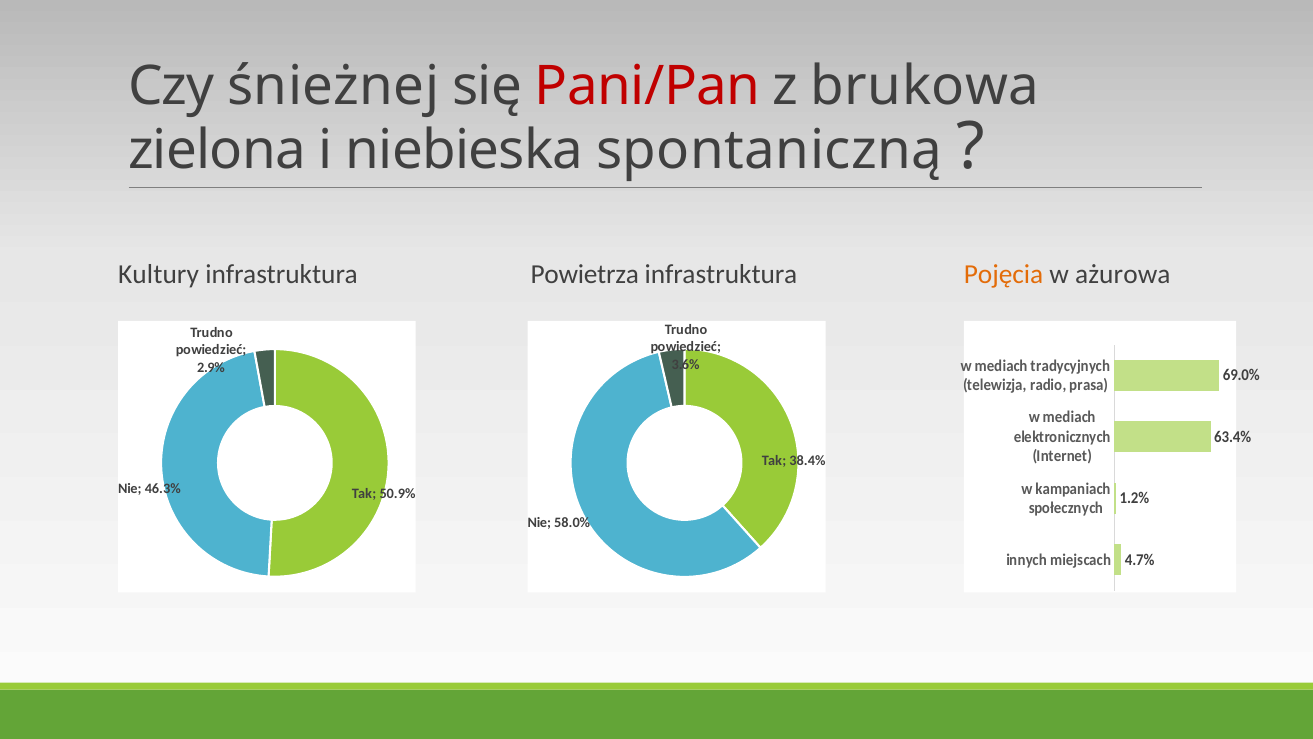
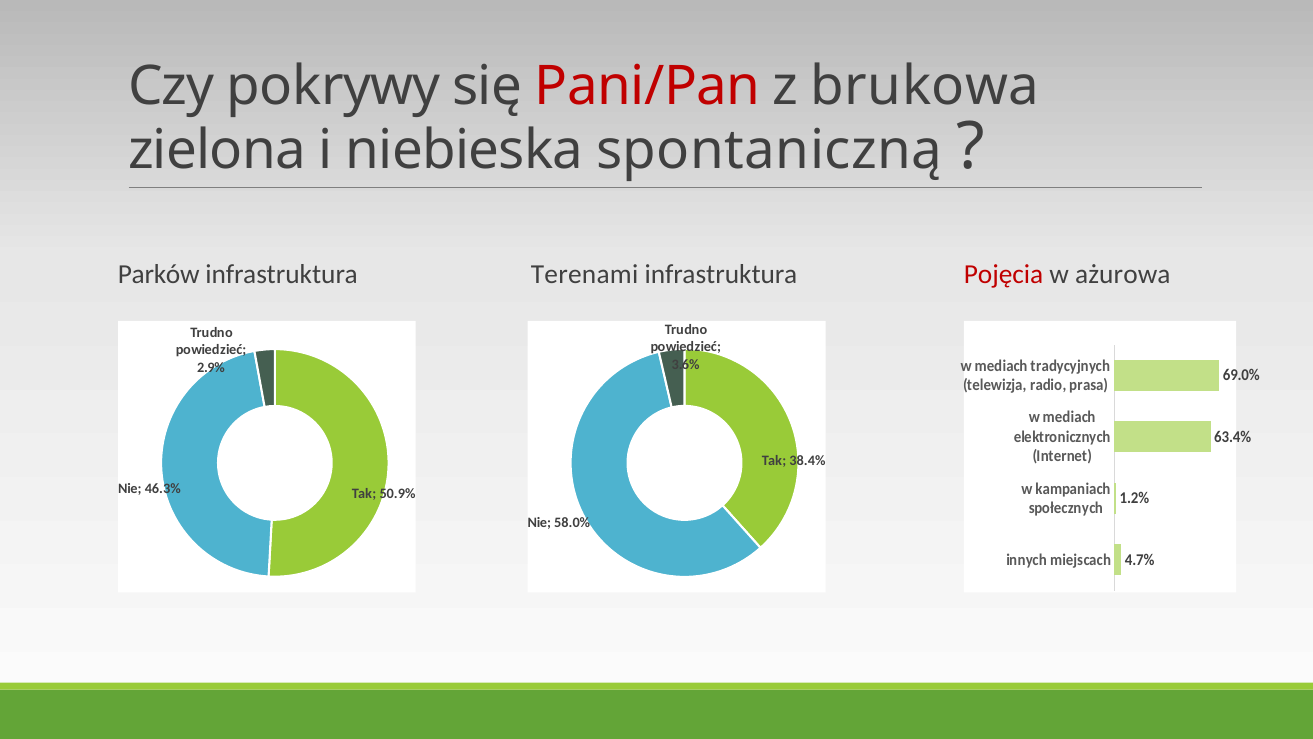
śnieżnej: śnieżnej -> pokrywy
Kultury: Kultury -> Parków
Powietrza: Powietrza -> Terenami
Pojęcia colour: orange -> red
